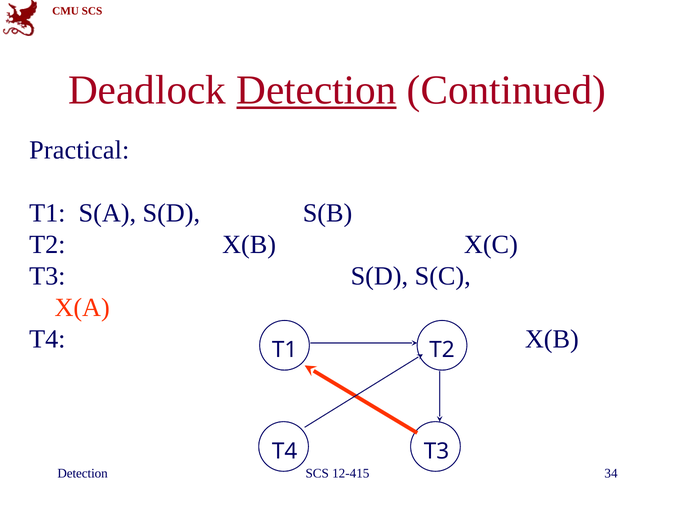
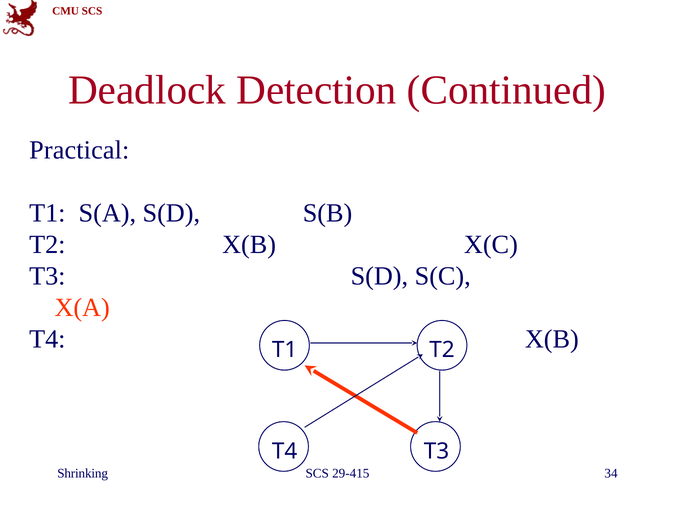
Detection at (316, 90) underline: present -> none
Detection at (83, 473): Detection -> Shrinking
12-415: 12-415 -> 29-415
